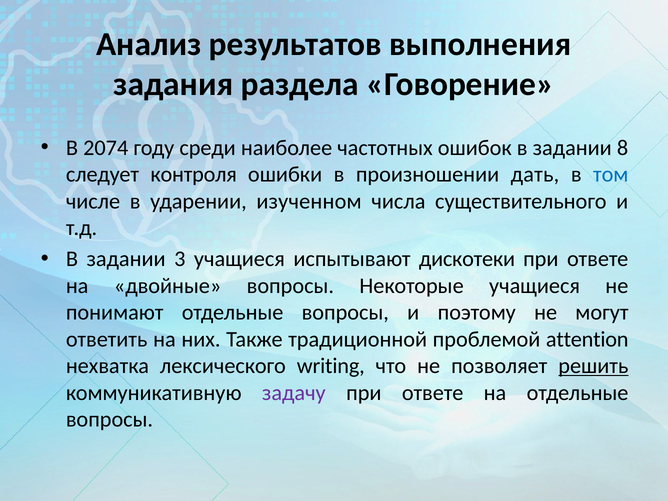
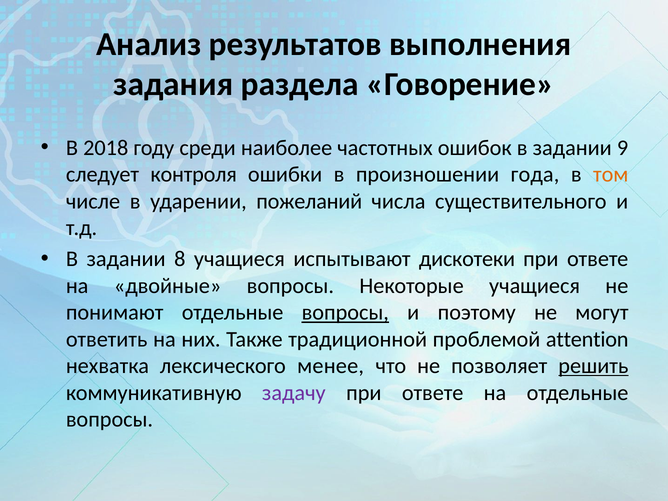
2074: 2074 -> 2018
8: 8 -> 9
дать: дать -> года
том colour: blue -> orange
изученном: изученном -> пожеланий
3: 3 -> 8
вопросы at (345, 313) underline: none -> present
writing: writing -> менее
